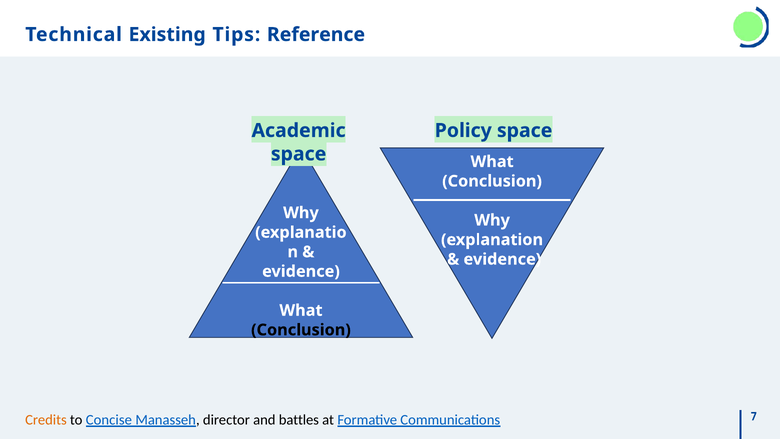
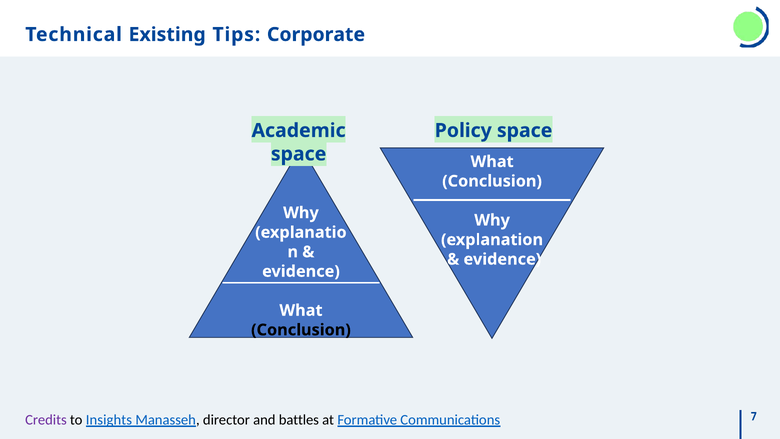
Reference: Reference -> Corporate
Credits colour: orange -> purple
Concise: Concise -> Insights
